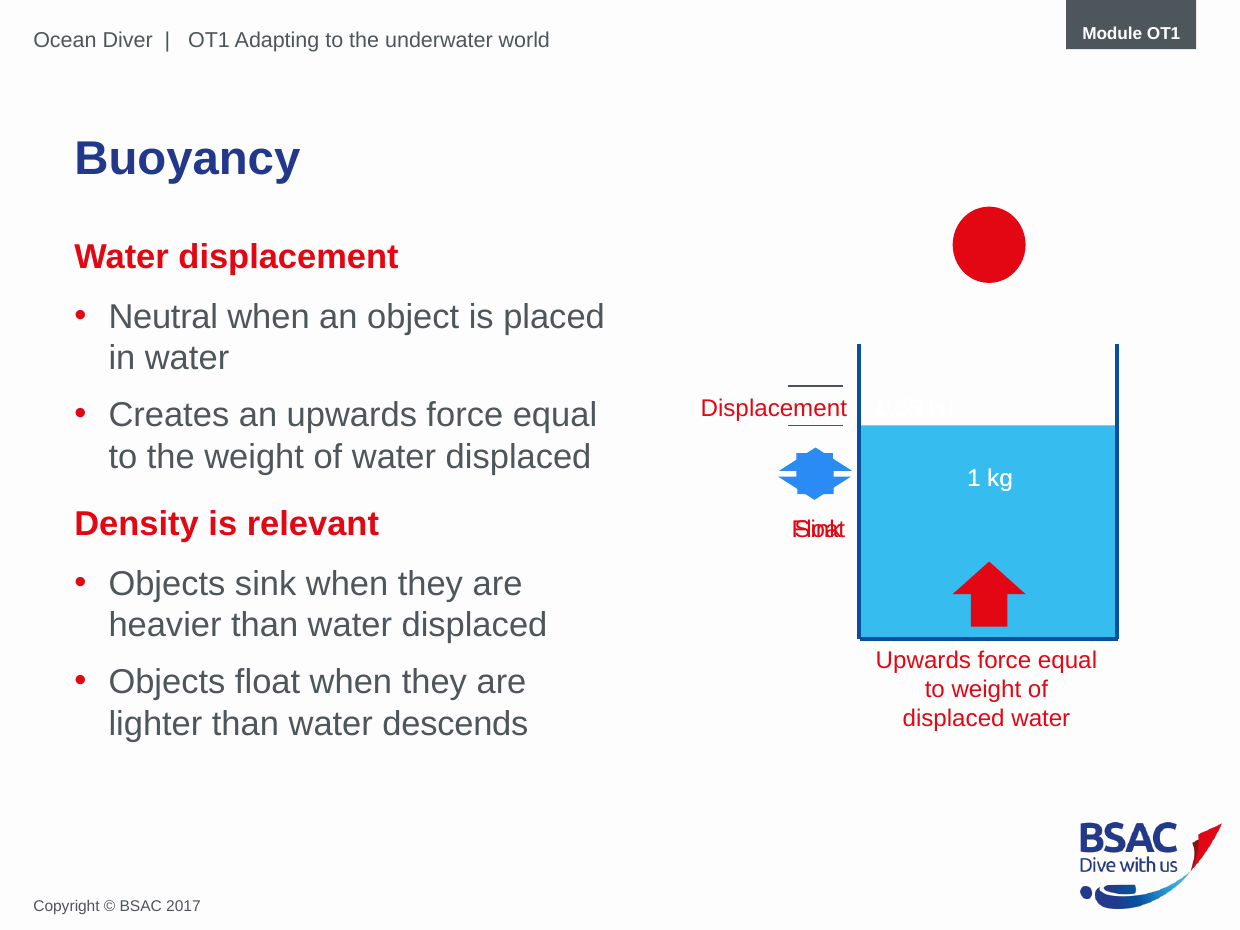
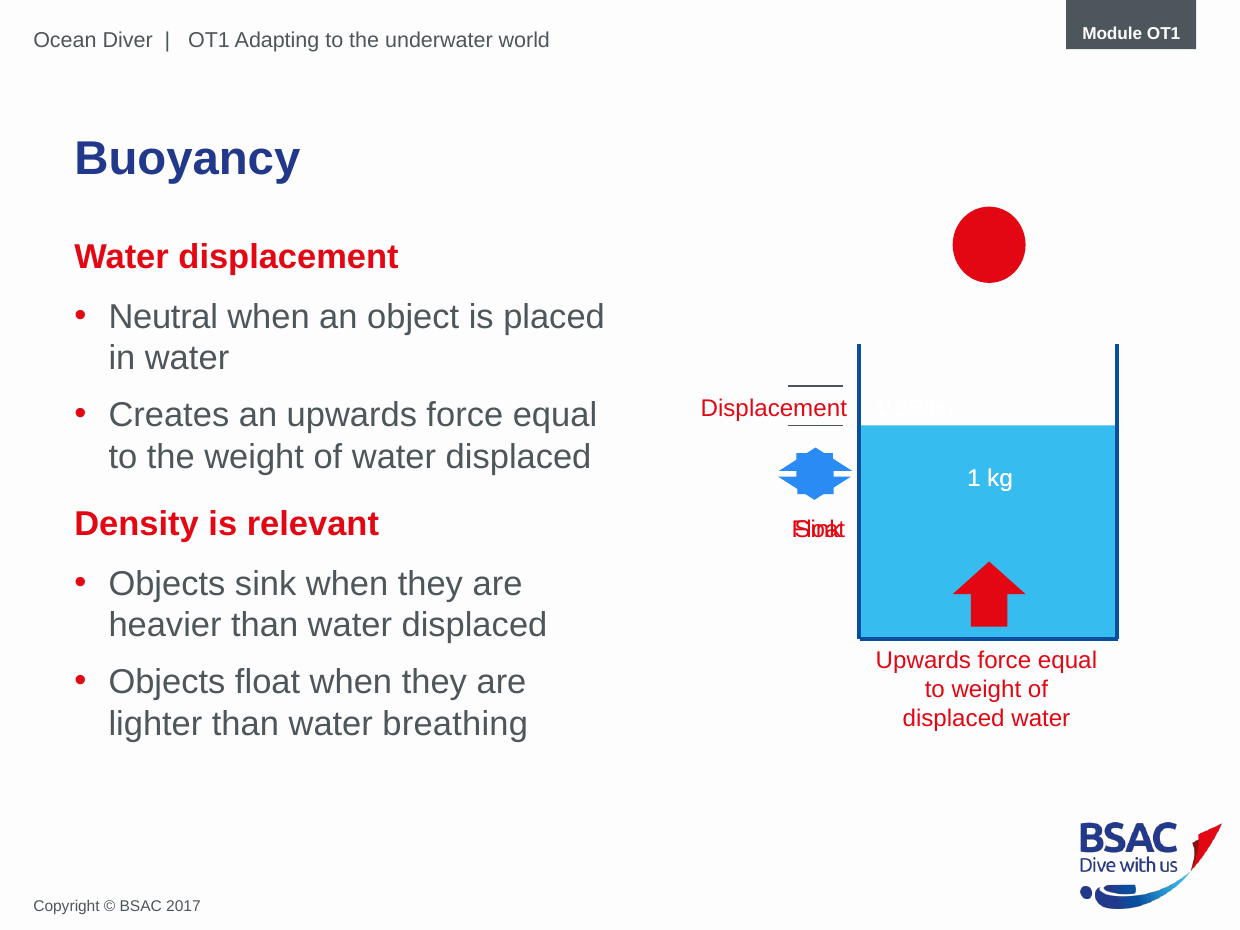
descends: descends -> breathing
